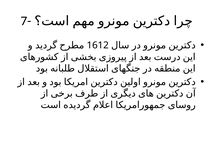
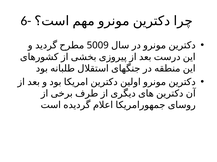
7-: 7- -> 6-
1612: 1612 -> 5009
